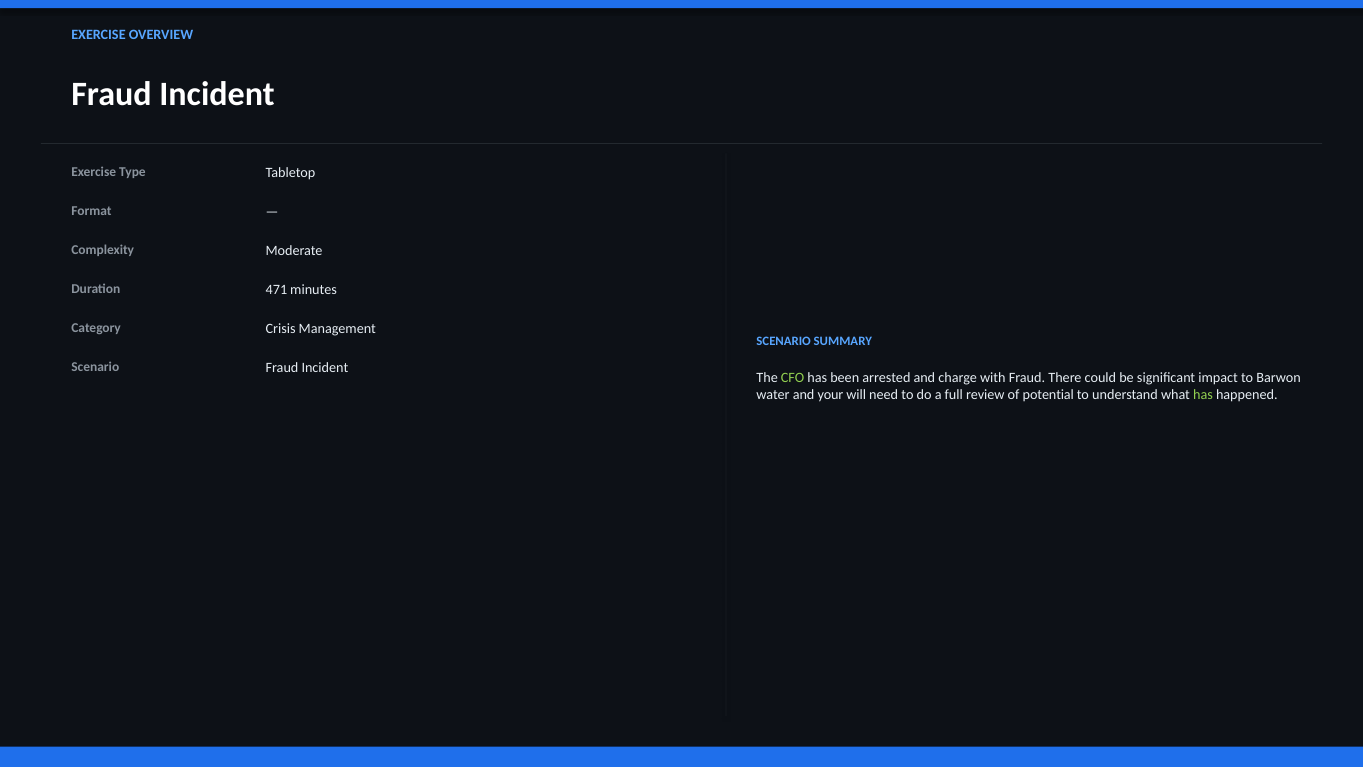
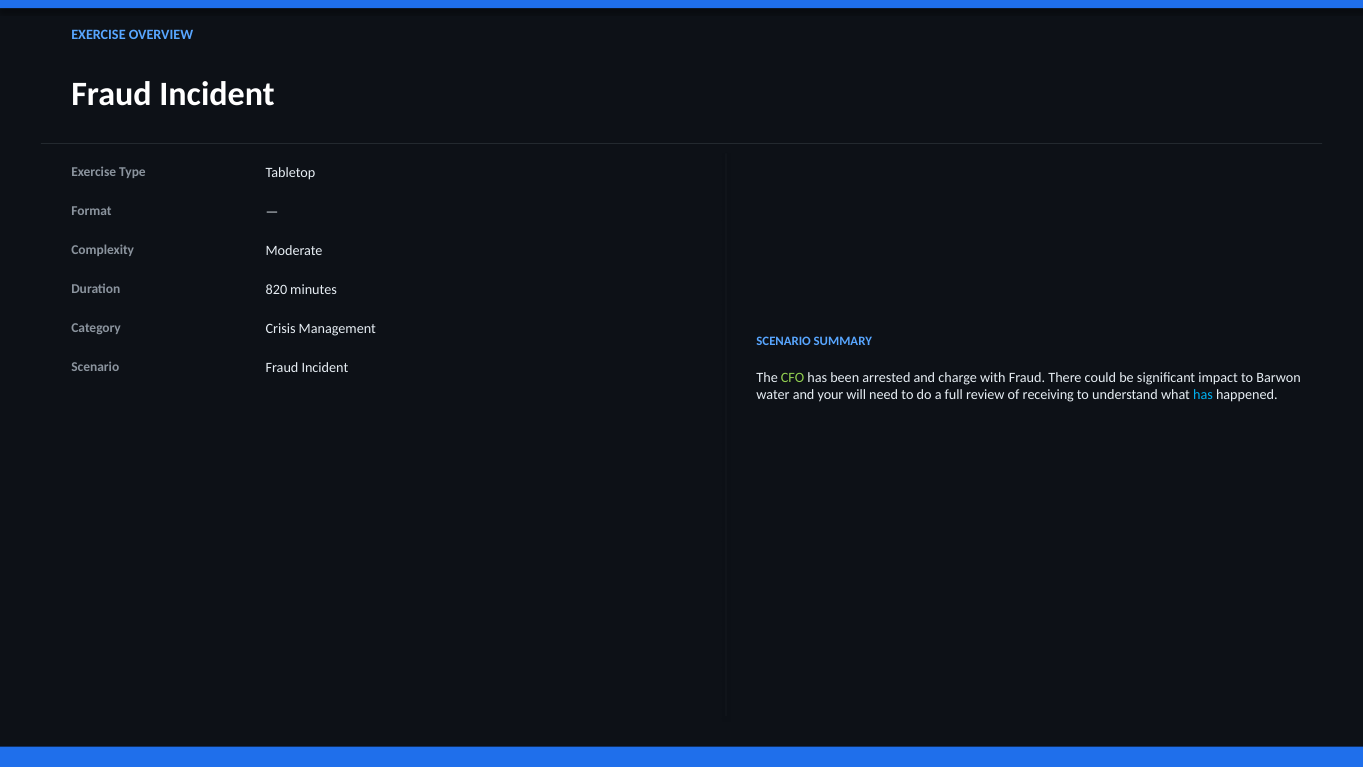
471: 471 -> 820
potential: potential -> receiving
has at (1203, 395) colour: light green -> light blue
